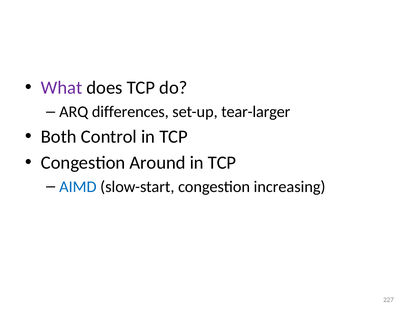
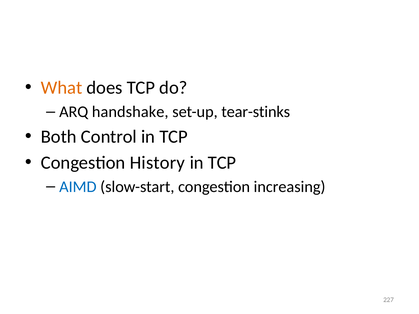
What colour: purple -> orange
differences: differences -> handshake
tear-larger: tear-larger -> tear-stinks
Around: Around -> History
